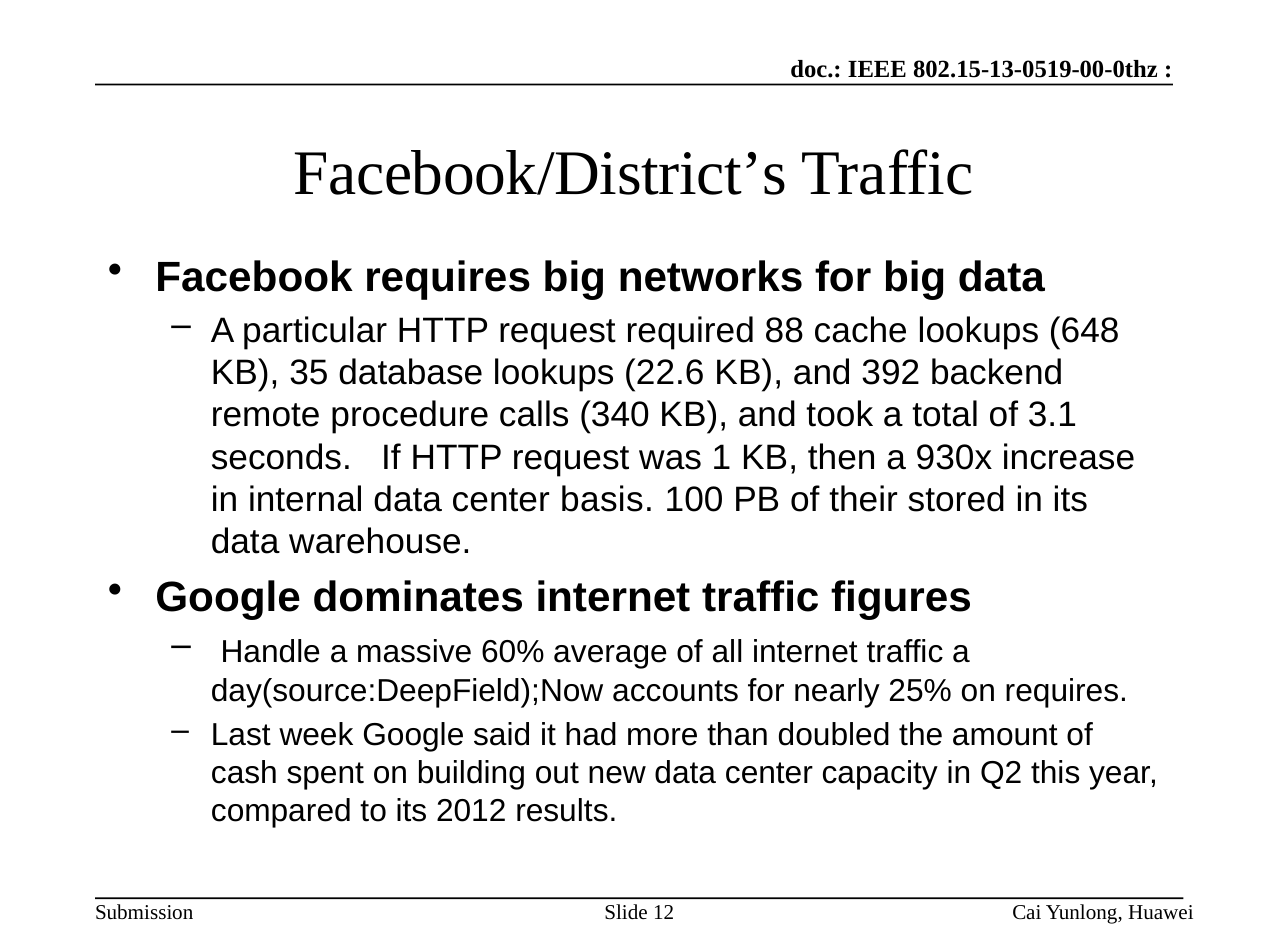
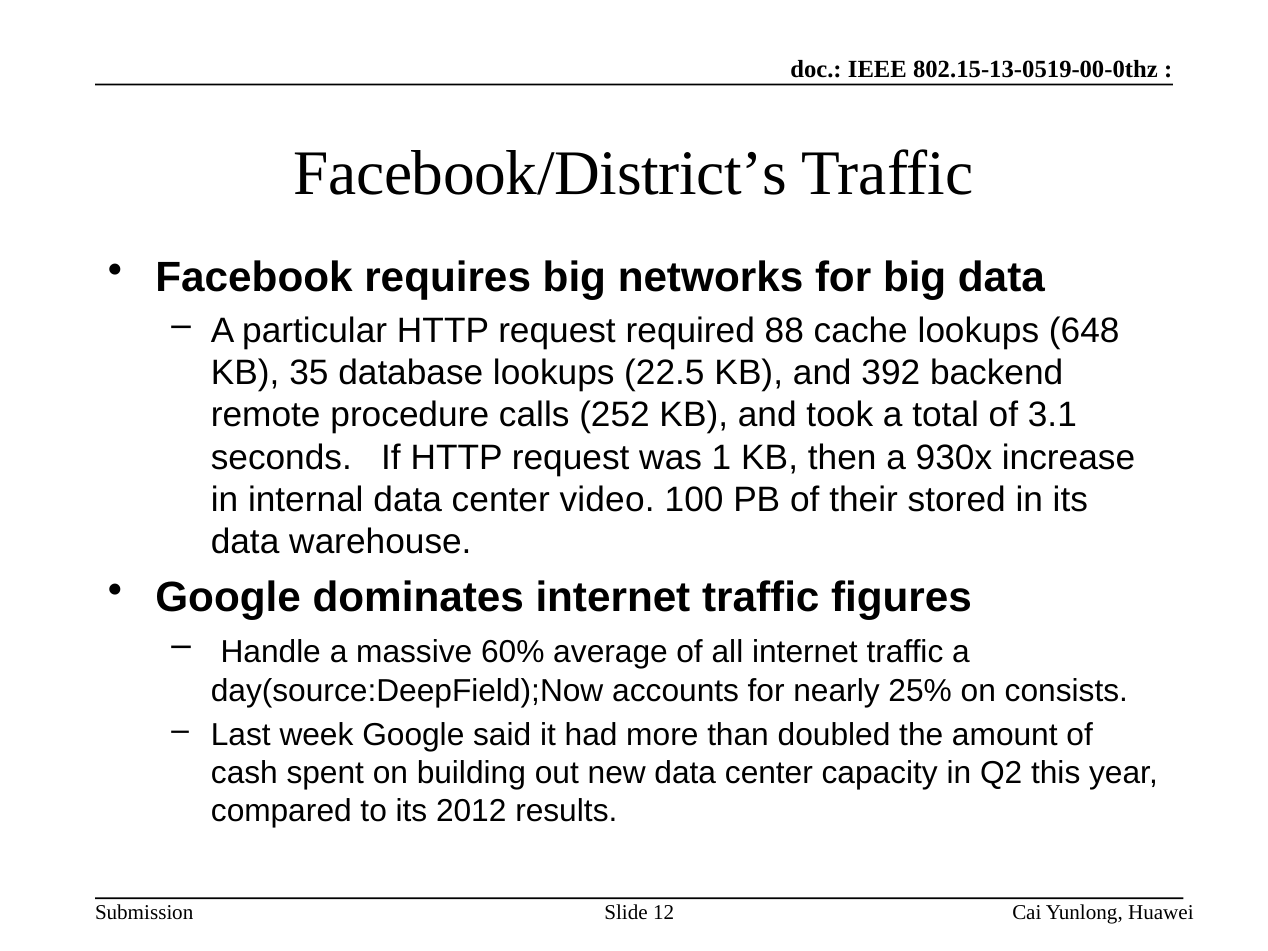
22.6: 22.6 -> 22.5
340: 340 -> 252
basis: basis -> video
on requires: requires -> consists
